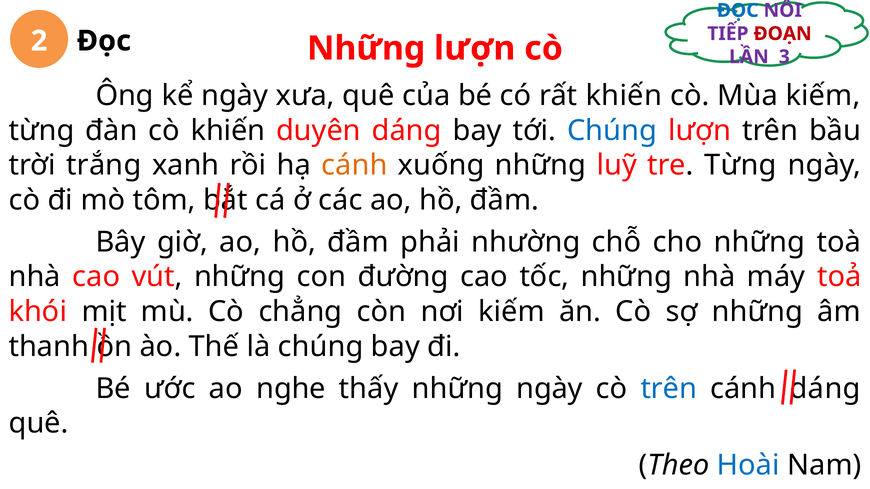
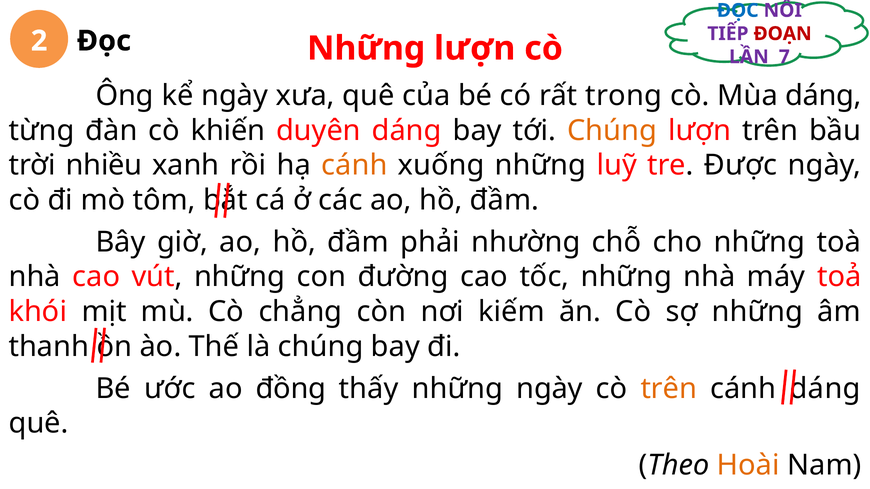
3: 3 -> 7
rất khiến: khiến -> trong
Mùa kiếm: kiếm -> dáng
Chúng at (612, 131) colour: blue -> orange
trắng: trắng -> nhiều
tre Từng: Từng -> Được
nghe: nghe -> đồng
trên at (669, 389) colour: blue -> orange
Hoài colour: blue -> orange
